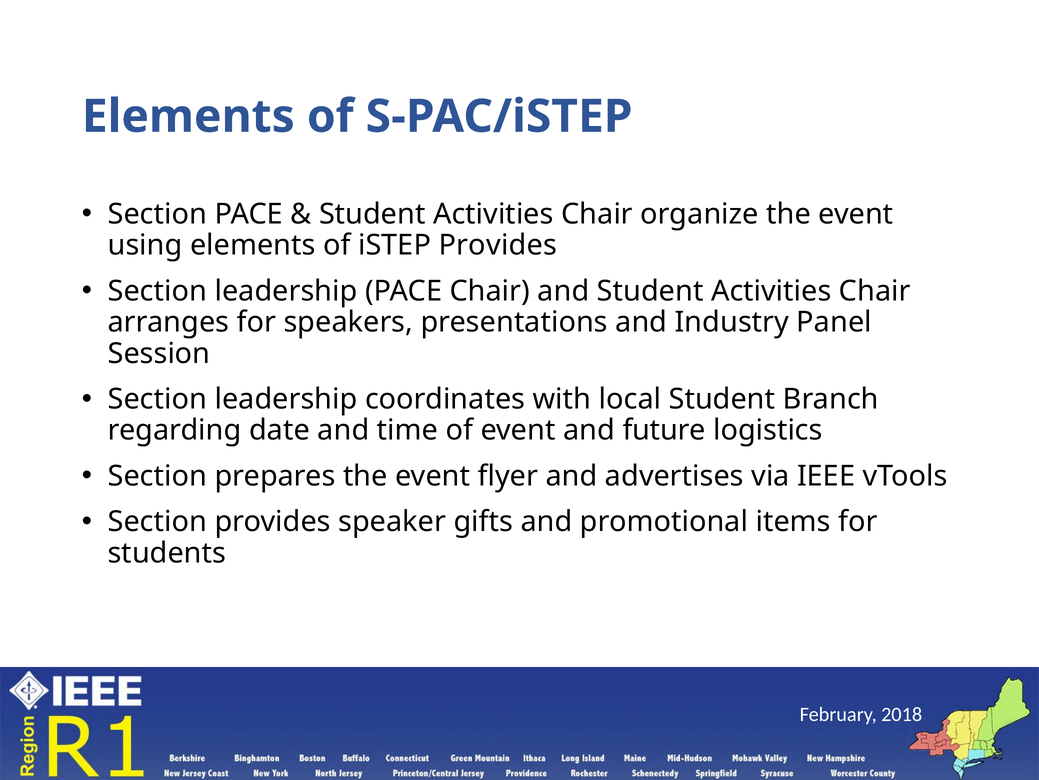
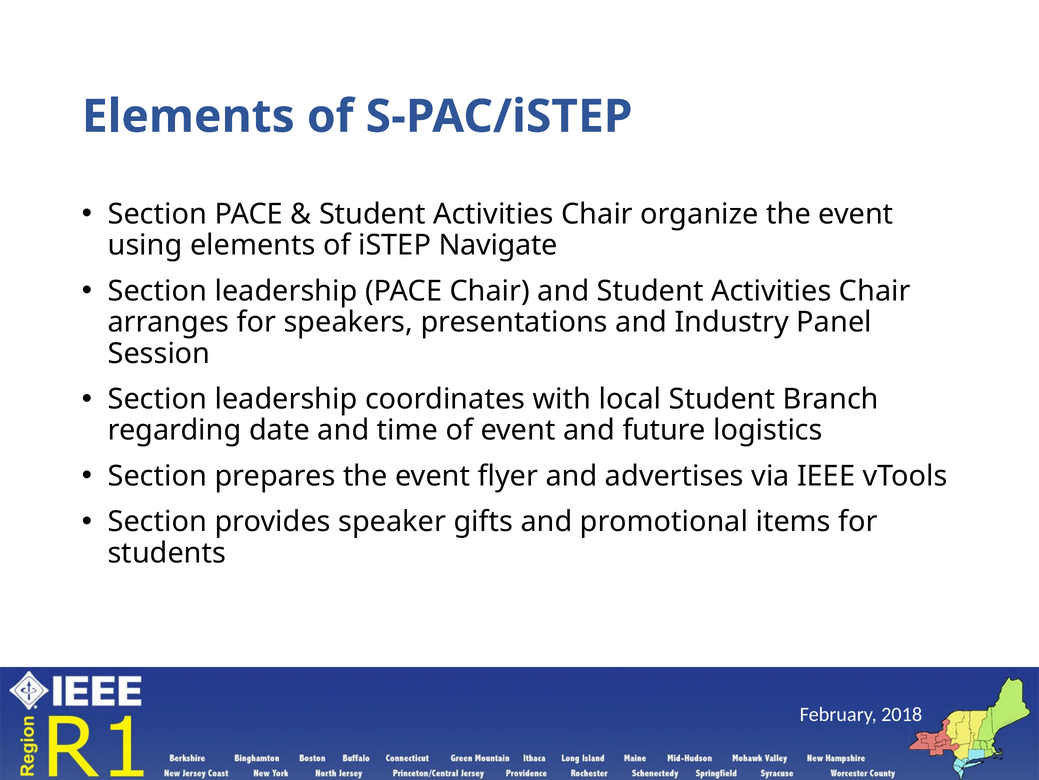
iSTEP Provides: Provides -> Navigate
